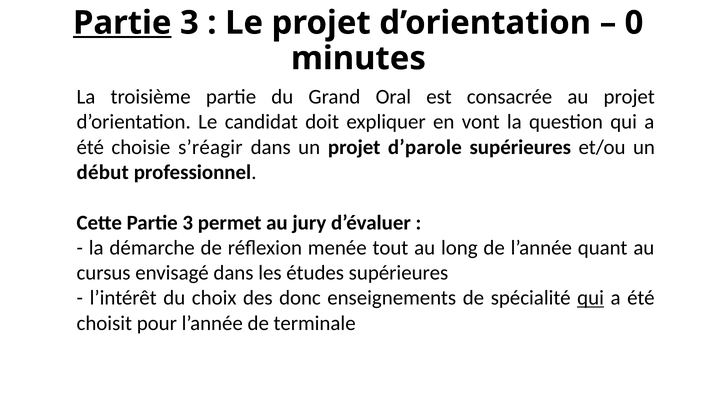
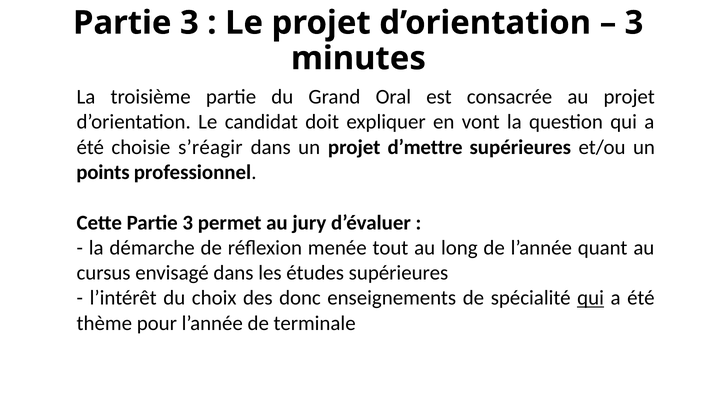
Partie at (122, 23) underline: present -> none
0 at (634, 23): 0 -> 3
d’parole: d’parole -> d’mettre
début: début -> points
choisit: choisit -> thème
